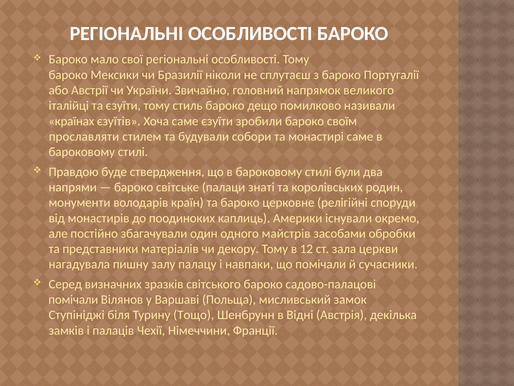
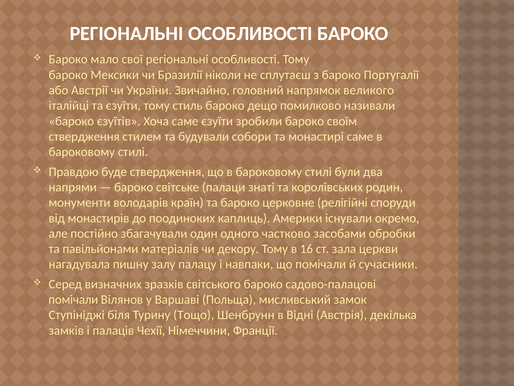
країнах at (71, 121): країнах -> бароко
прославляти at (84, 136): прославляти -> ствердження
майстрів: майстрів -> частково
представники: представники -> павільйонами
12: 12 -> 16
